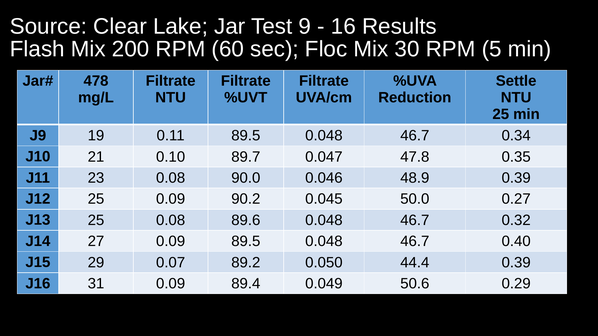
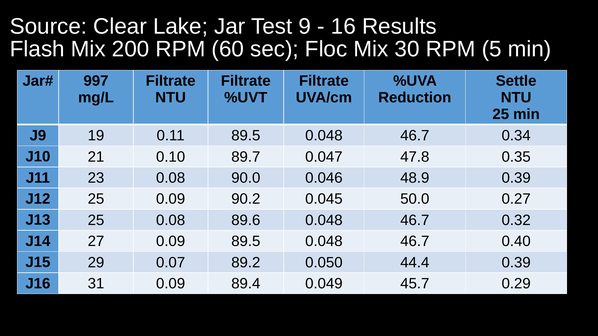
478: 478 -> 997
50.6: 50.6 -> 45.7
